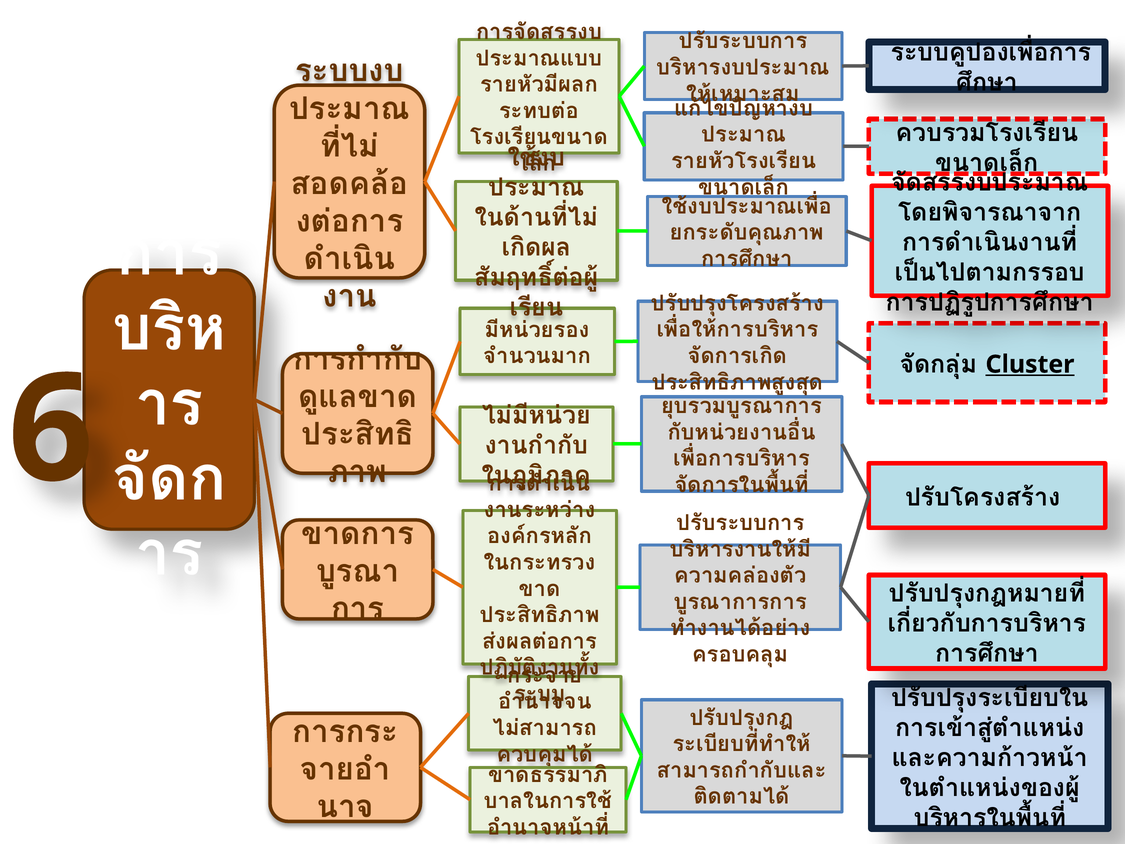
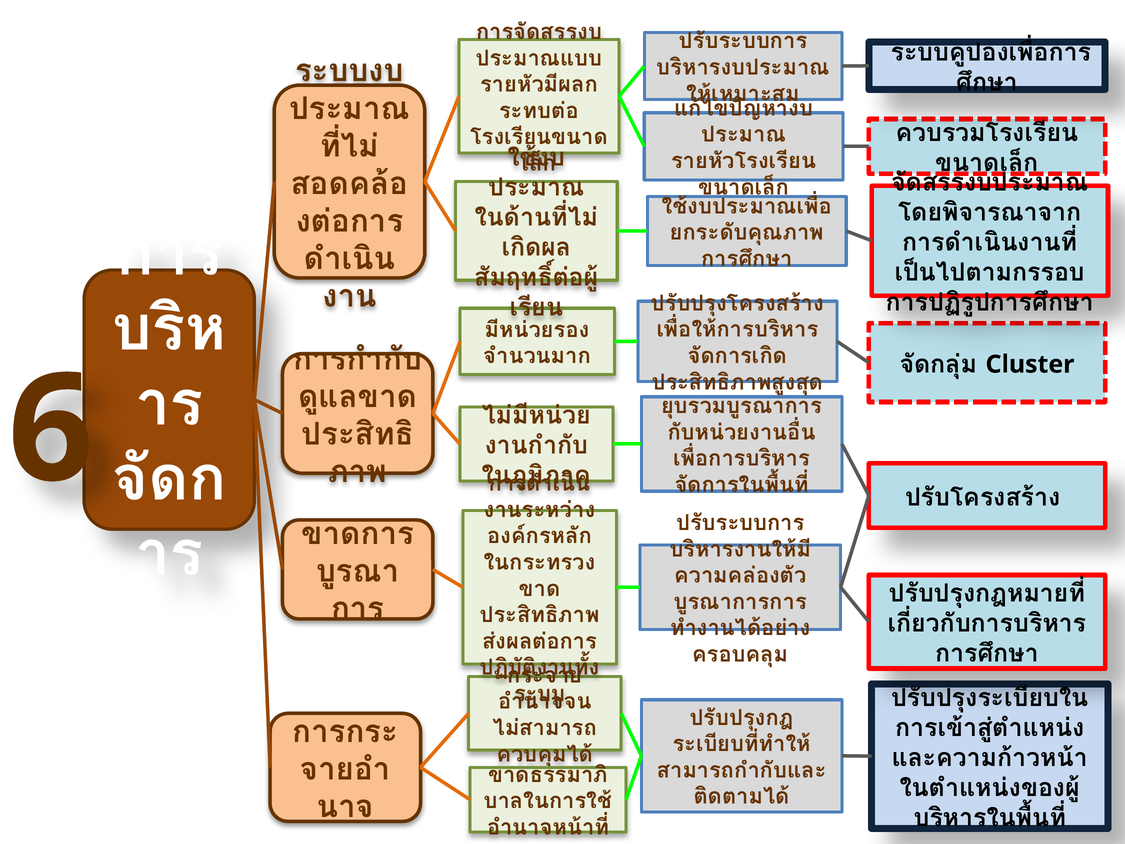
Cluster underline: present -> none
